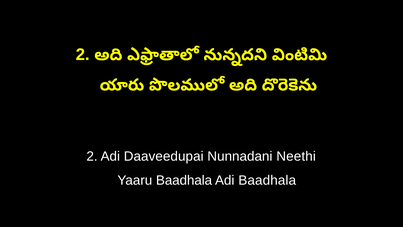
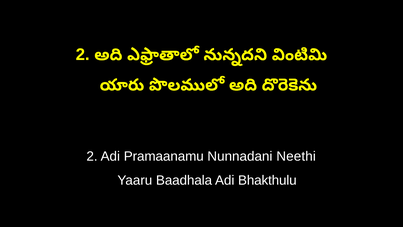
Daaveedupai: Daaveedupai -> Pramaanamu
Adi Baadhala: Baadhala -> Bhakthulu
